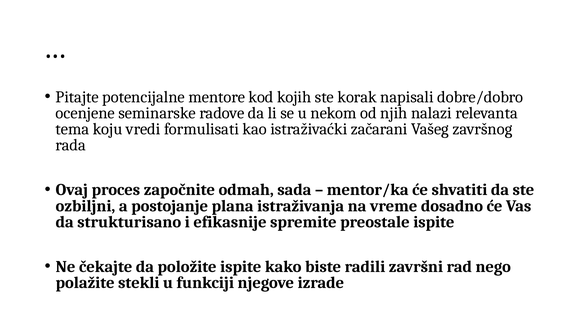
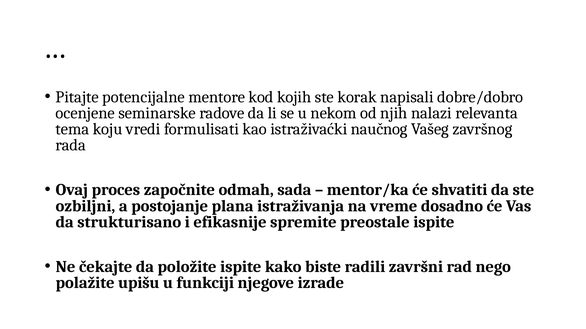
začarani: začarani -> naučnog
stekli: stekli -> upišu
